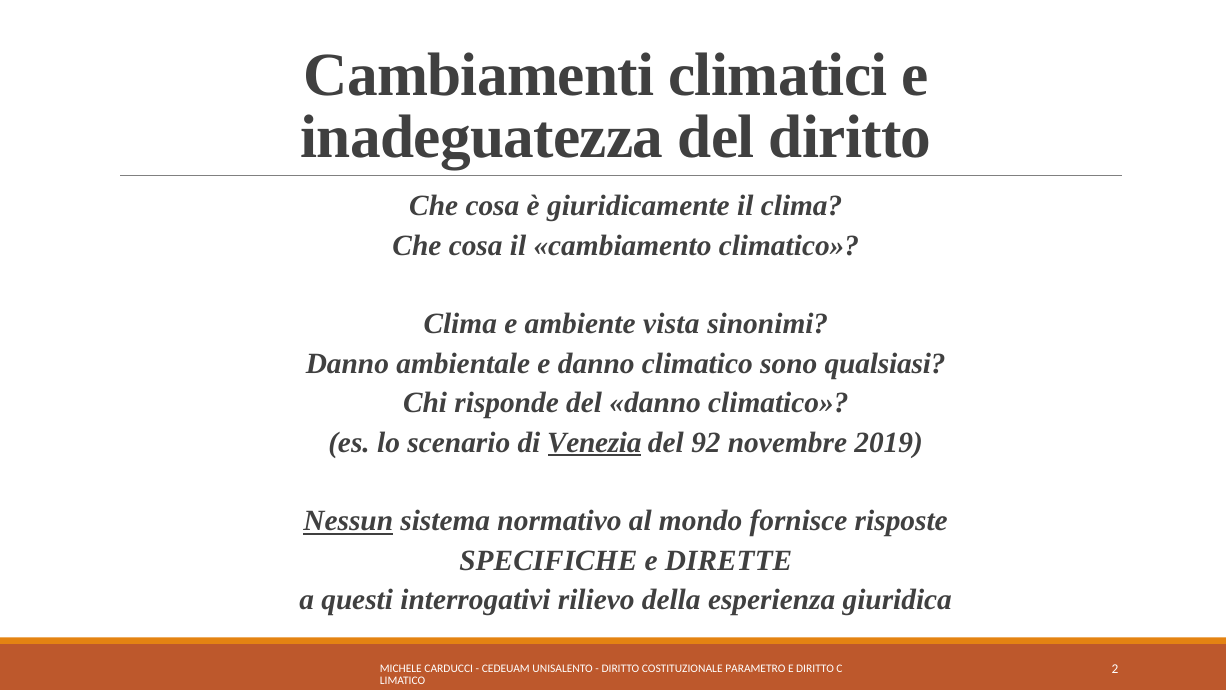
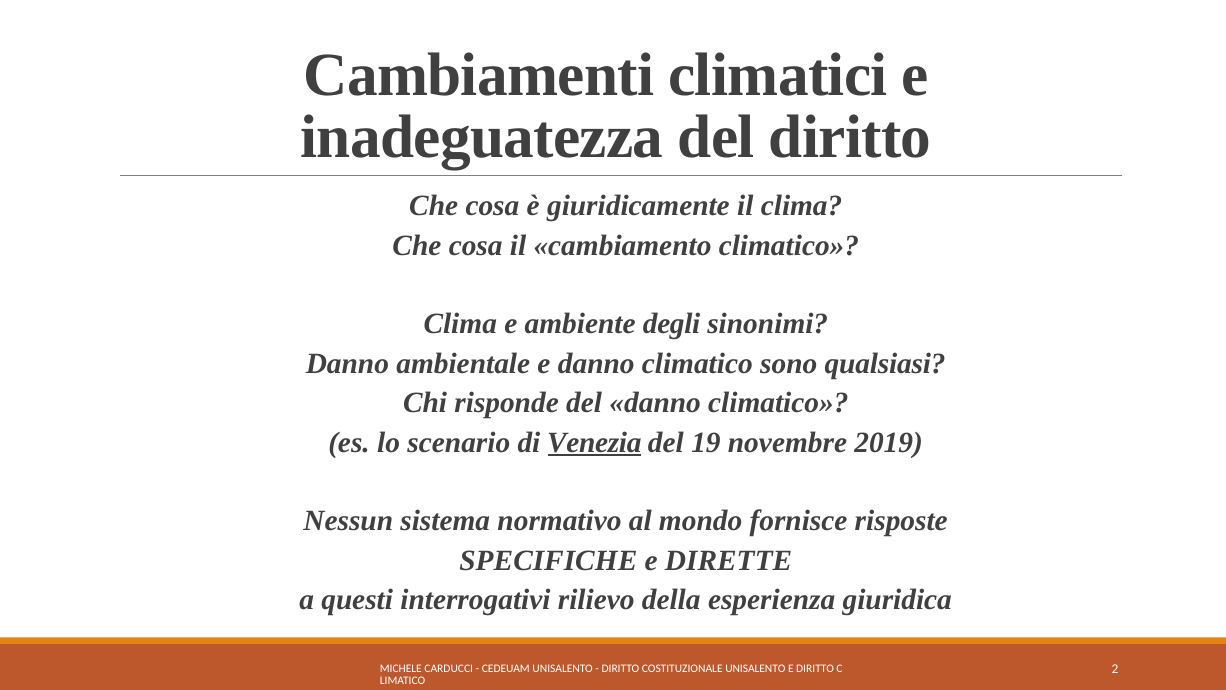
vista: vista -> degli
92: 92 -> 19
Nessun underline: present -> none
COSTITUZIONALE PARAMETRO: PARAMETRO -> UNISALENTO
